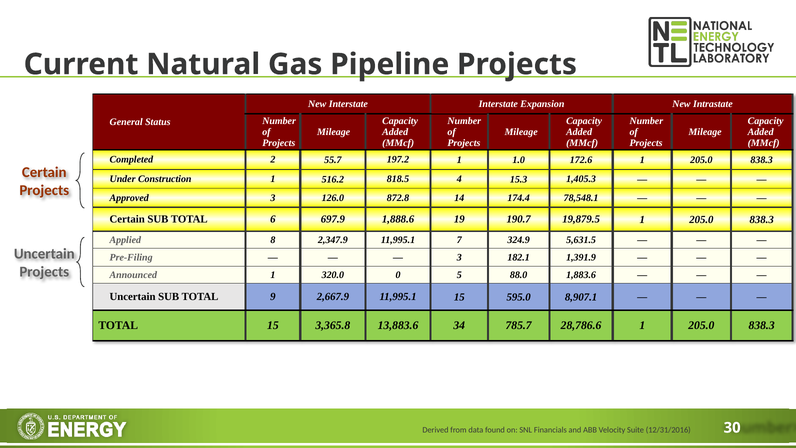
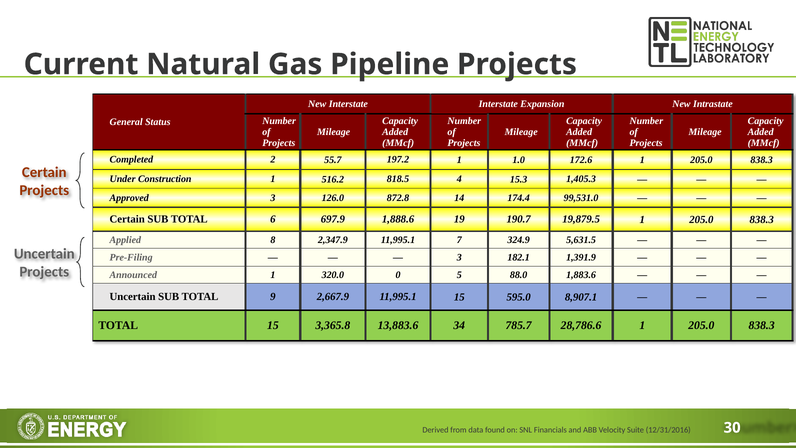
78,548.1: 78,548.1 -> 99,531.0
